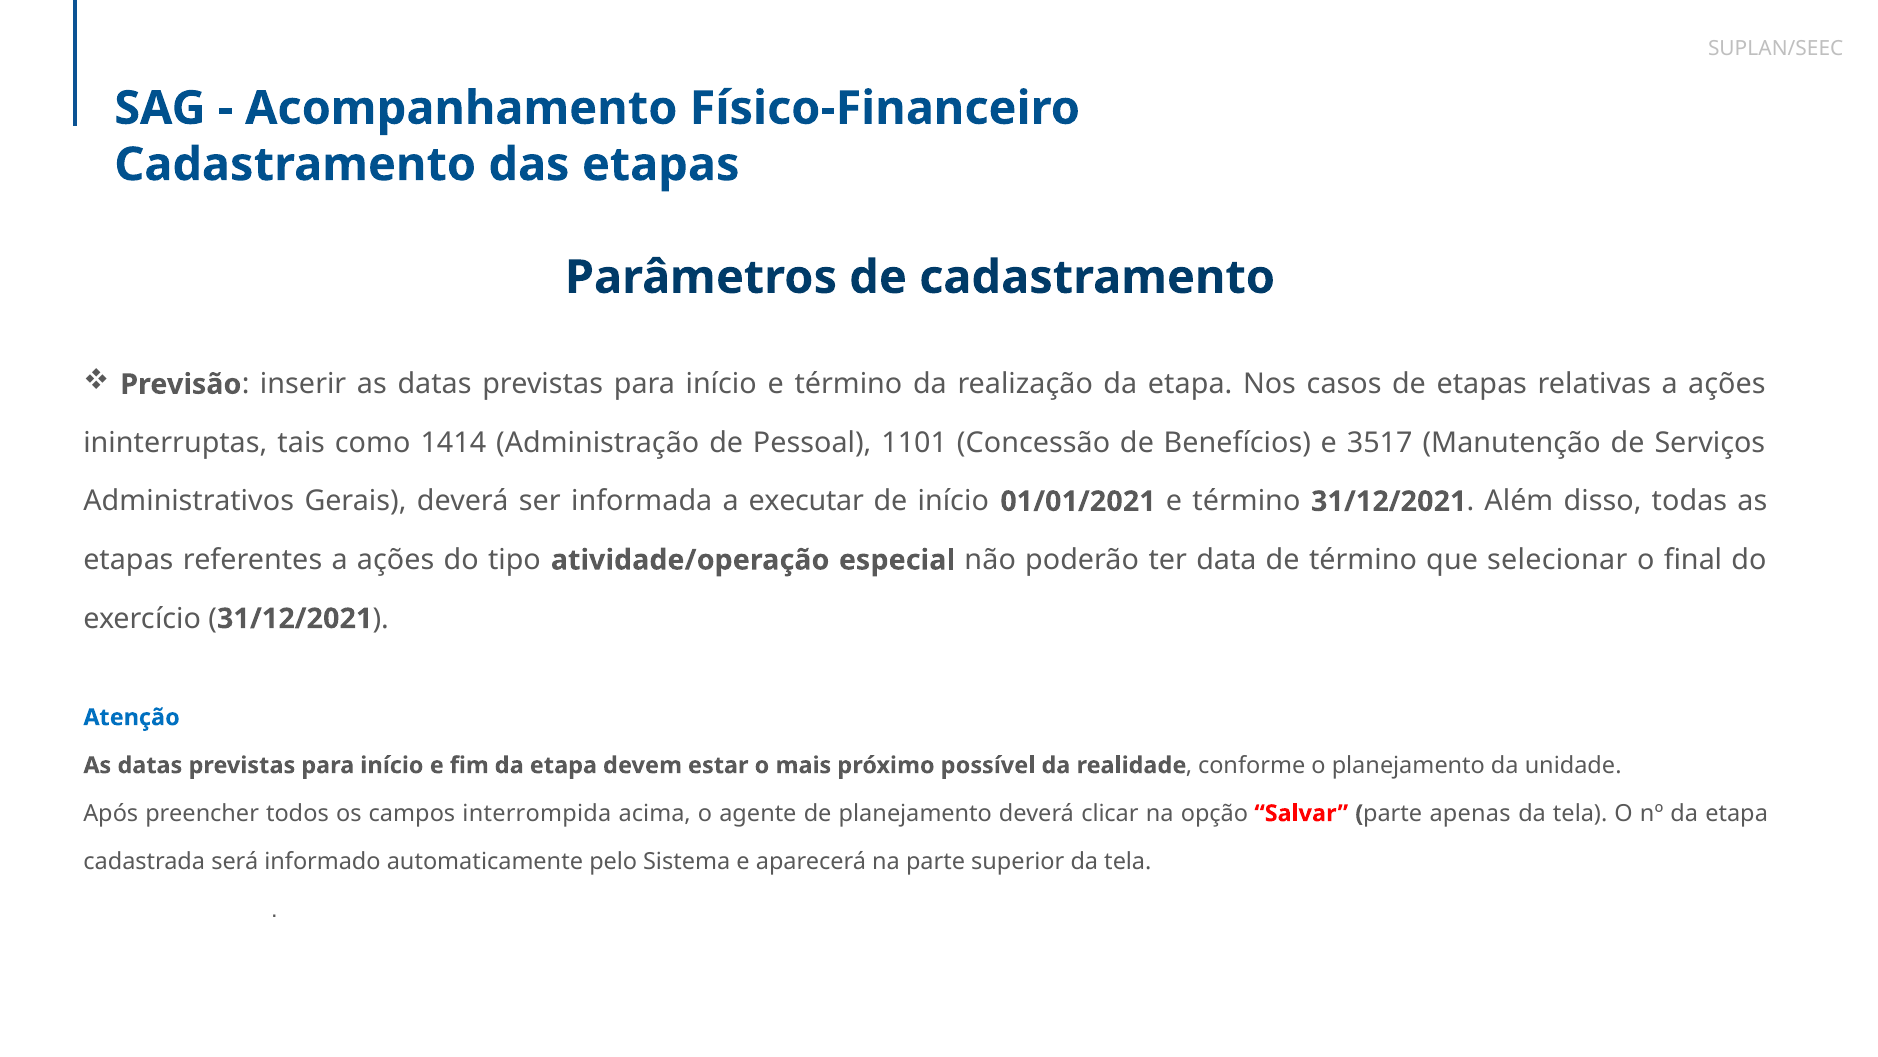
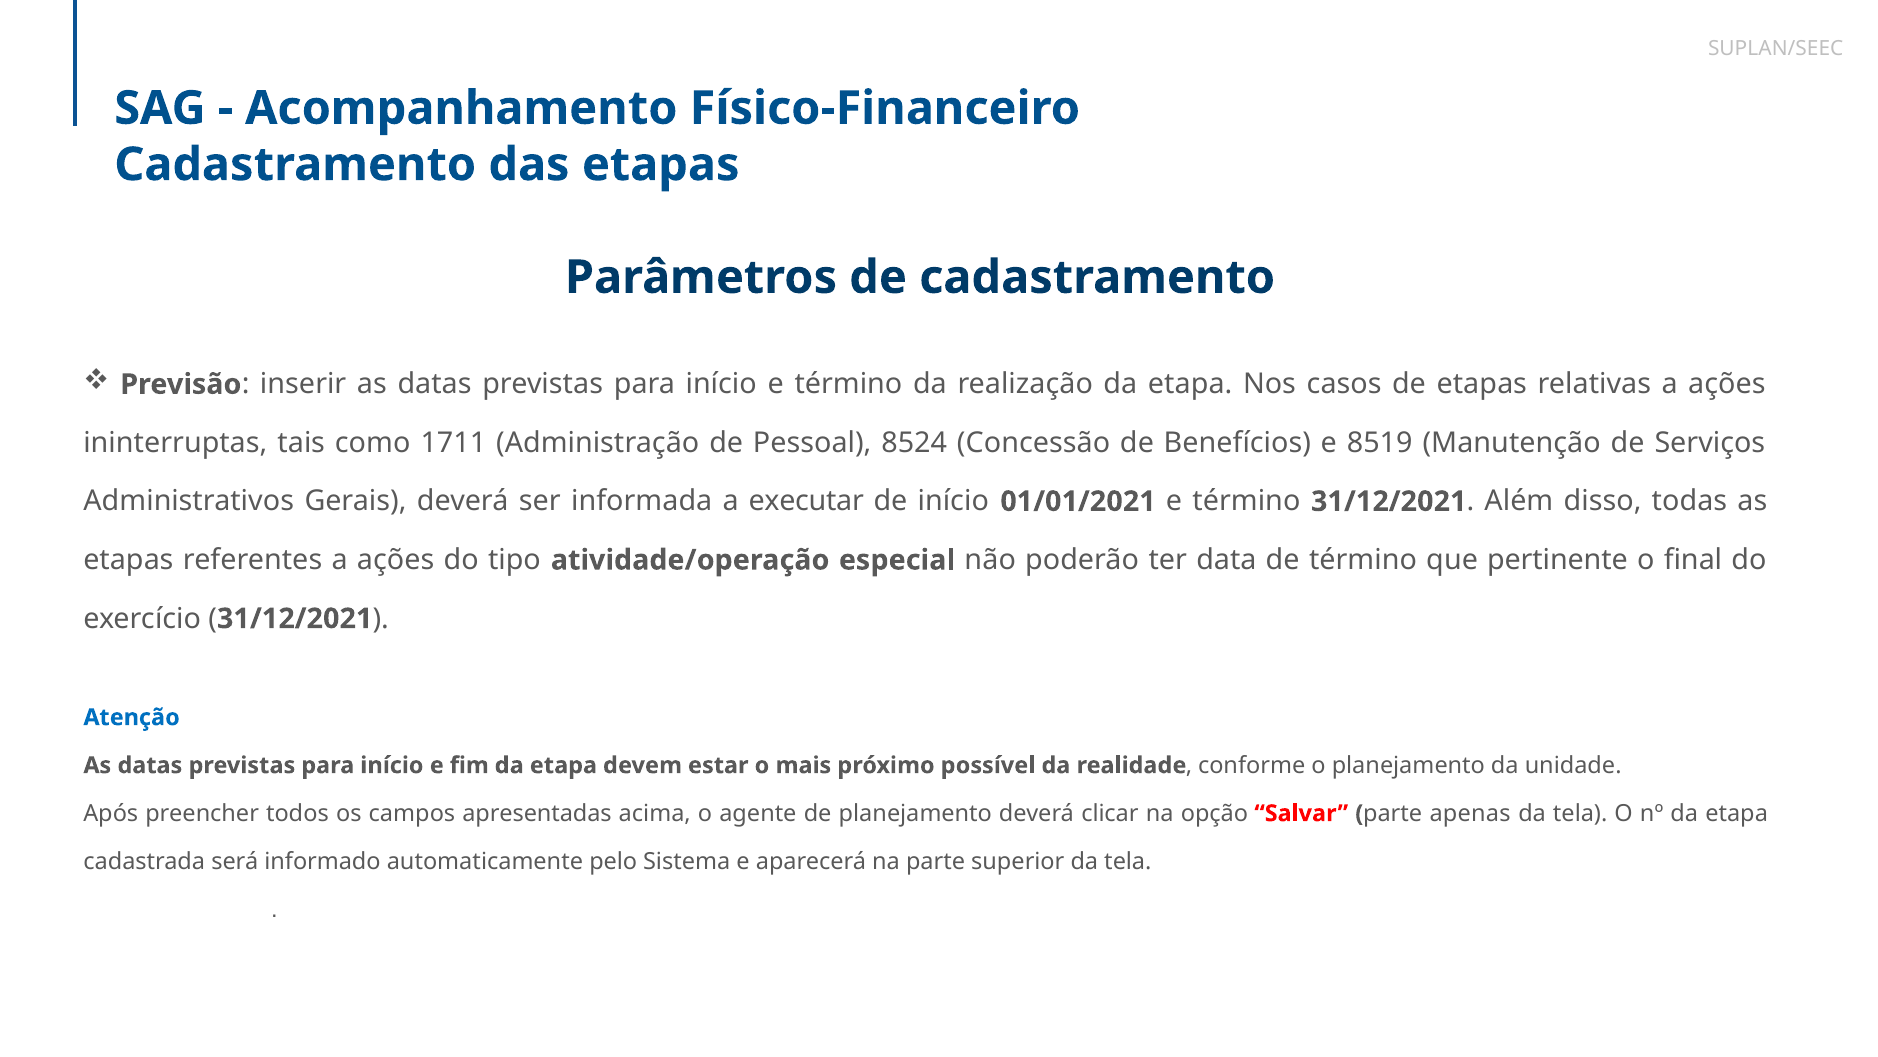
1414: 1414 -> 1711
1101: 1101 -> 8524
3517: 3517 -> 8519
selecionar: selecionar -> pertinente
interrompida: interrompida -> apresentadas
